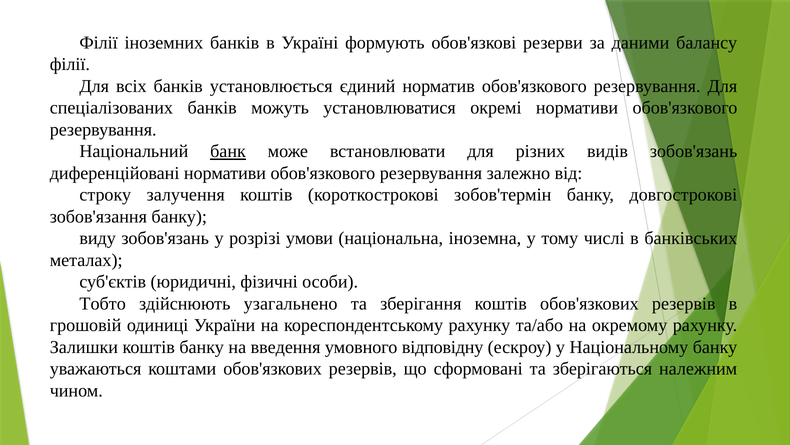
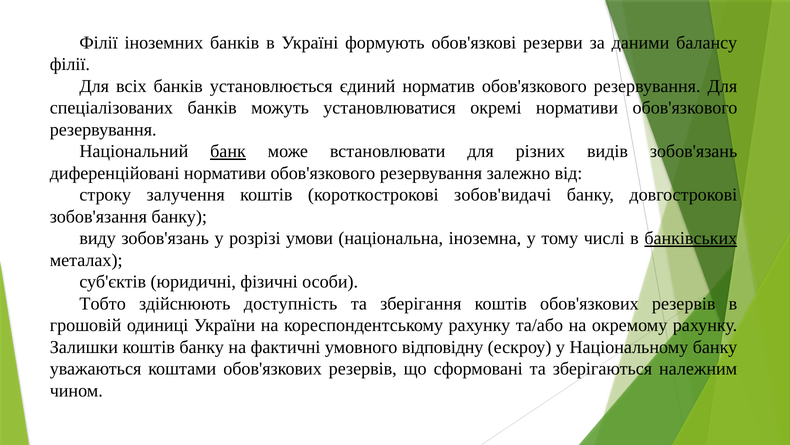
зобов'термін: зобов'термін -> зобов'видачі
банківських underline: none -> present
узагальнено: узагальнено -> доступність
введення: введення -> фактичні
